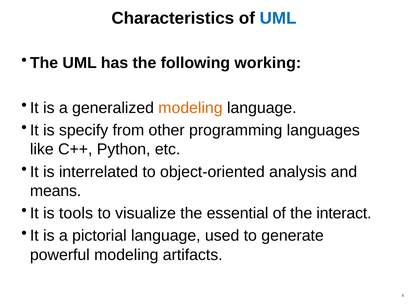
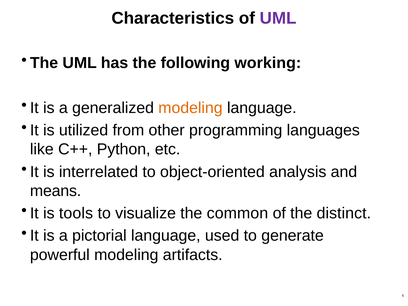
UML at (278, 18) colour: blue -> purple
specify: specify -> utilized
essential: essential -> common
interact: interact -> distinct
